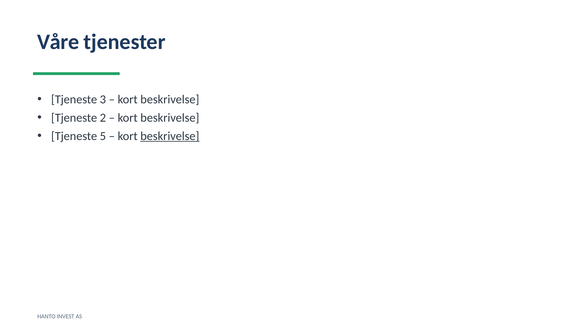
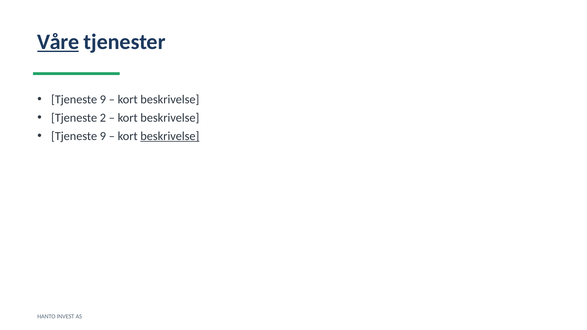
Våre underline: none -> present
3 at (103, 99): 3 -> 9
5 at (103, 136): 5 -> 9
